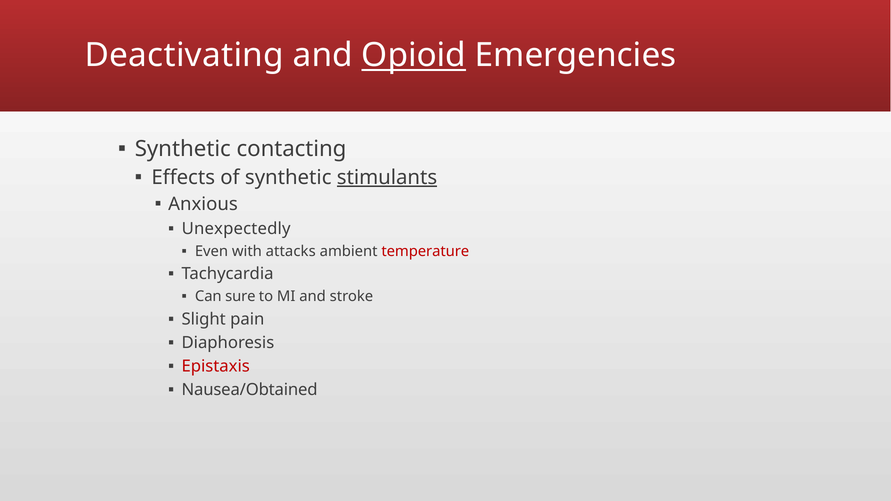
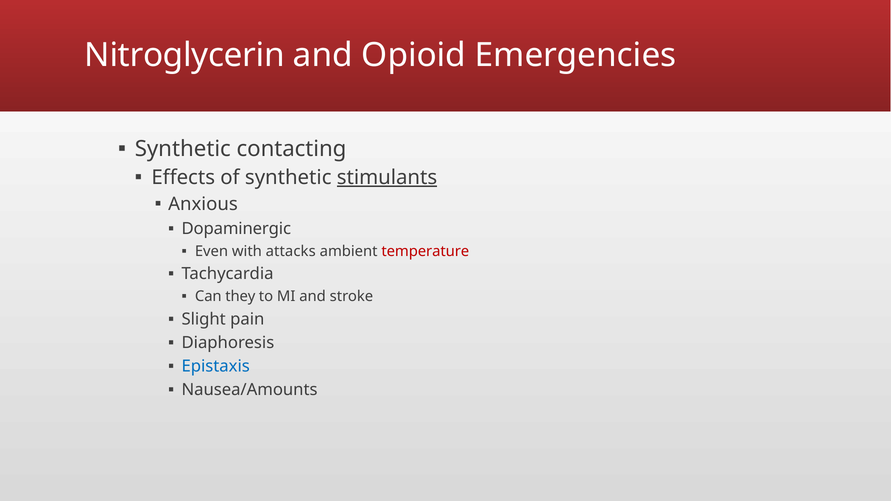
Deactivating: Deactivating -> Nitroglycerin
Opioid underline: present -> none
Unexpectedly: Unexpectedly -> Dopaminergic
sure: sure -> they
Epistaxis colour: red -> blue
Nausea/Obtained: Nausea/Obtained -> Nausea/Amounts
